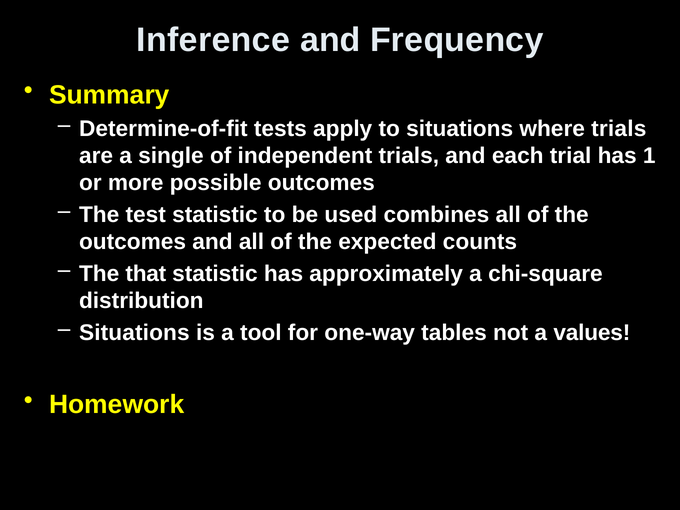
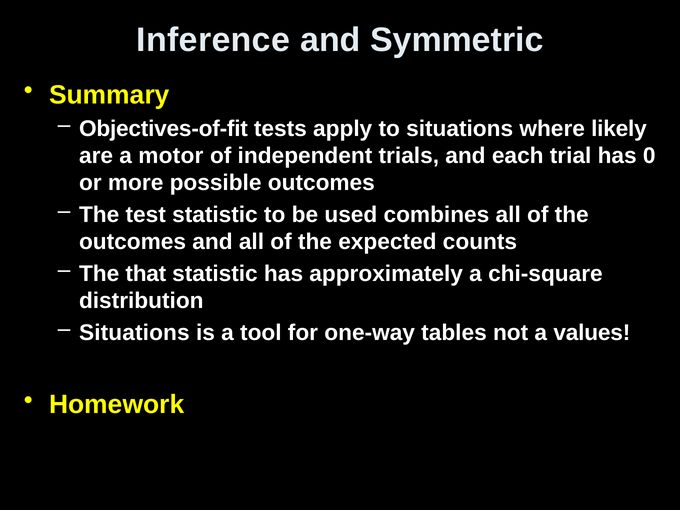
Frequency: Frequency -> Symmetric
Determine-of-fit: Determine-of-fit -> Objectives-of-fit
where trials: trials -> likely
single: single -> motor
1: 1 -> 0
